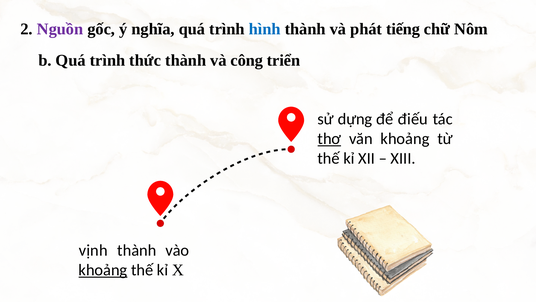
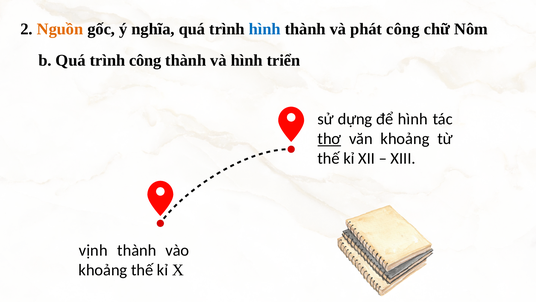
Nguồn colour: purple -> orange
phát tiếng: tiếng -> công
trình thức: thức -> công
và công: công -> hình
để điếu: điếu -> hình
khoảng at (103, 270) underline: present -> none
